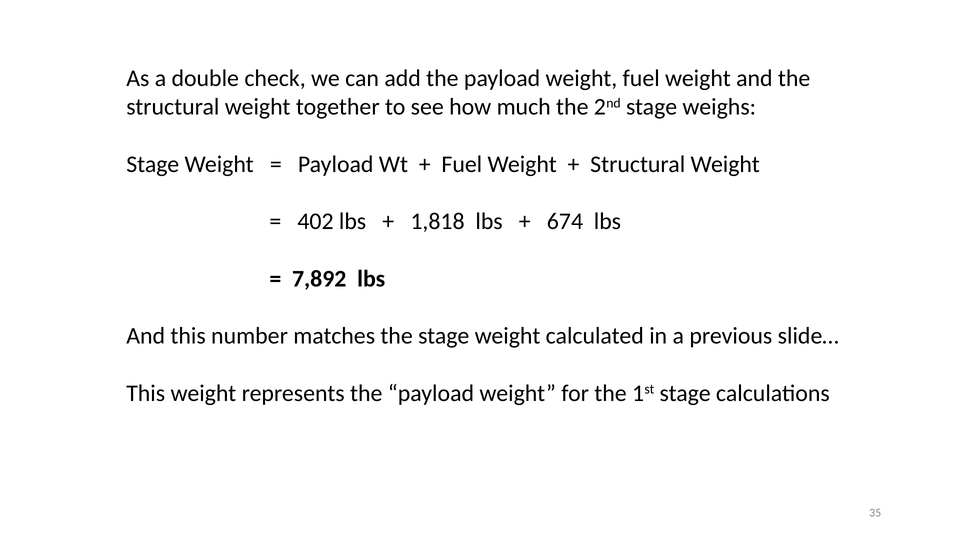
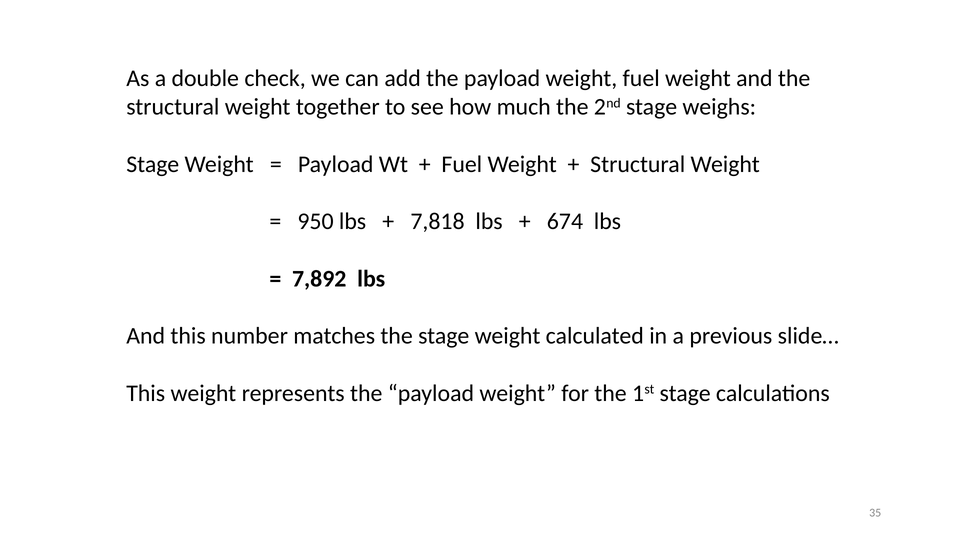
402: 402 -> 950
1,818: 1,818 -> 7,818
